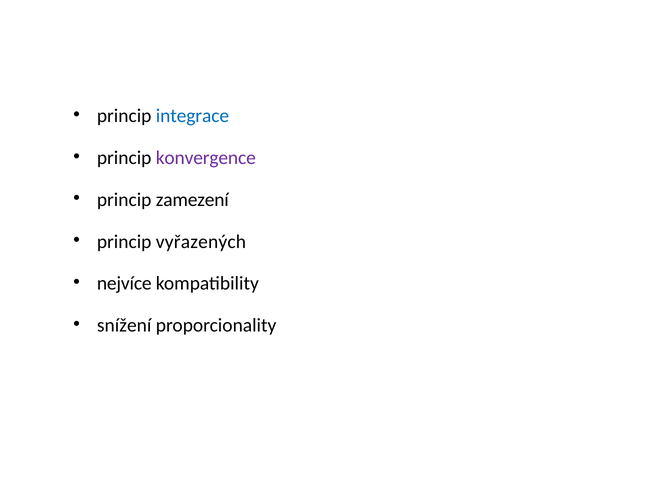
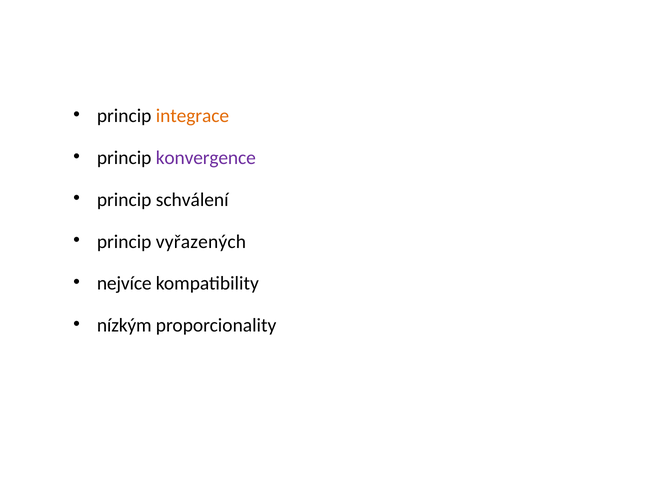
integrace colour: blue -> orange
zamezení: zamezení -> schválení
snížení: snížení -> nízkým
